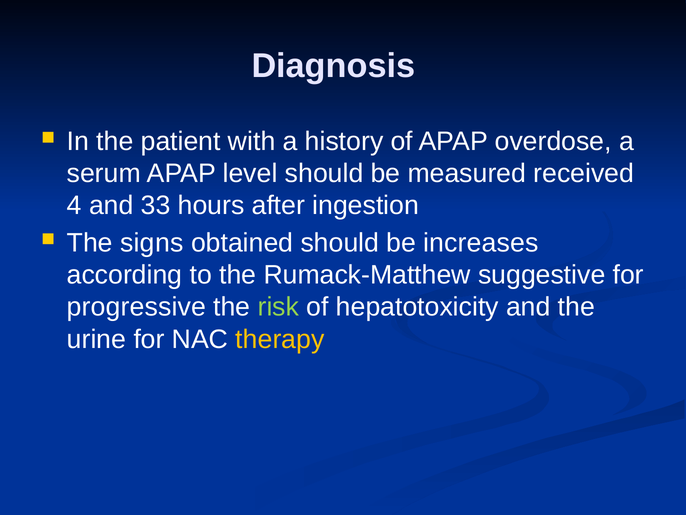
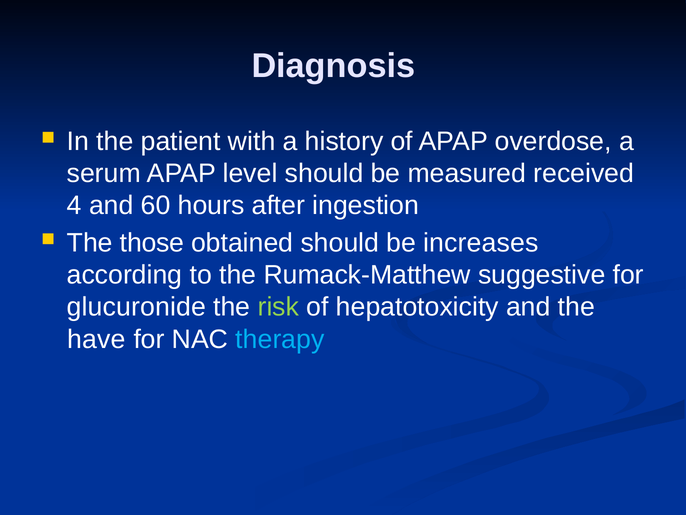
33: 33 -> 60
signs: signs -> those
progressive: progressive -> glucuronide
urine: urine -> have
therapy colour: yellow -> light blue
